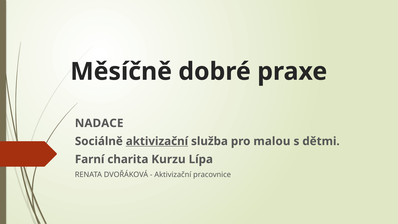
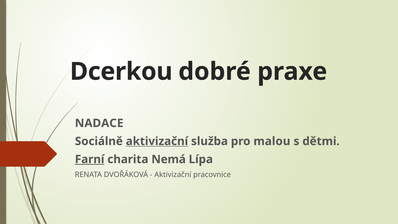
Měsíčně: Měsíčně -> Dcerkou
Farní underline: none -> present
Kurzu: Kurzu -> Nemá
